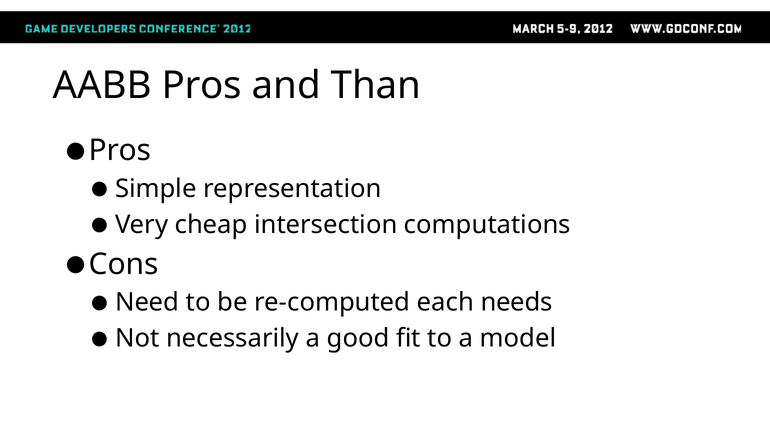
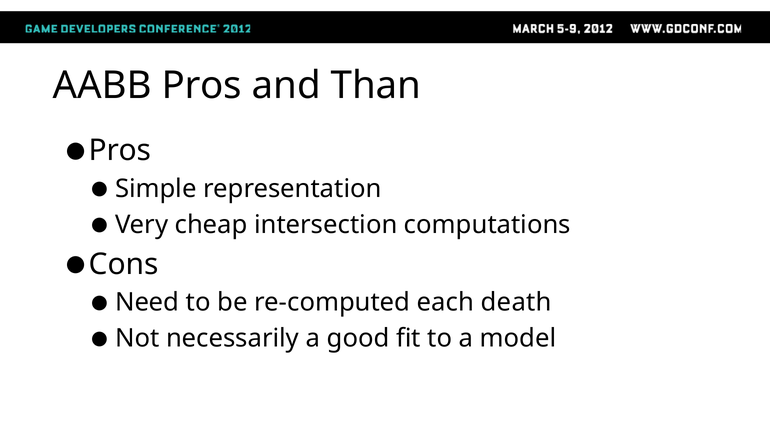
needs: needs -> death
